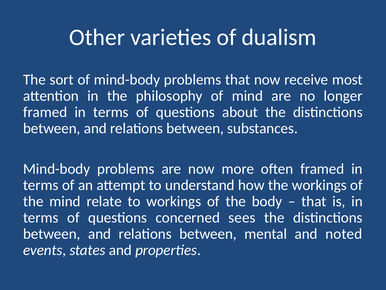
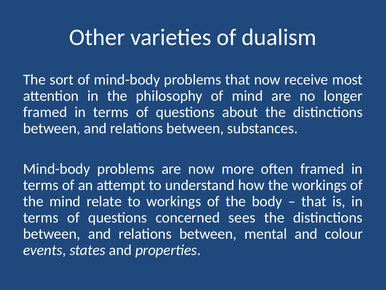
noted: noted -> colour
